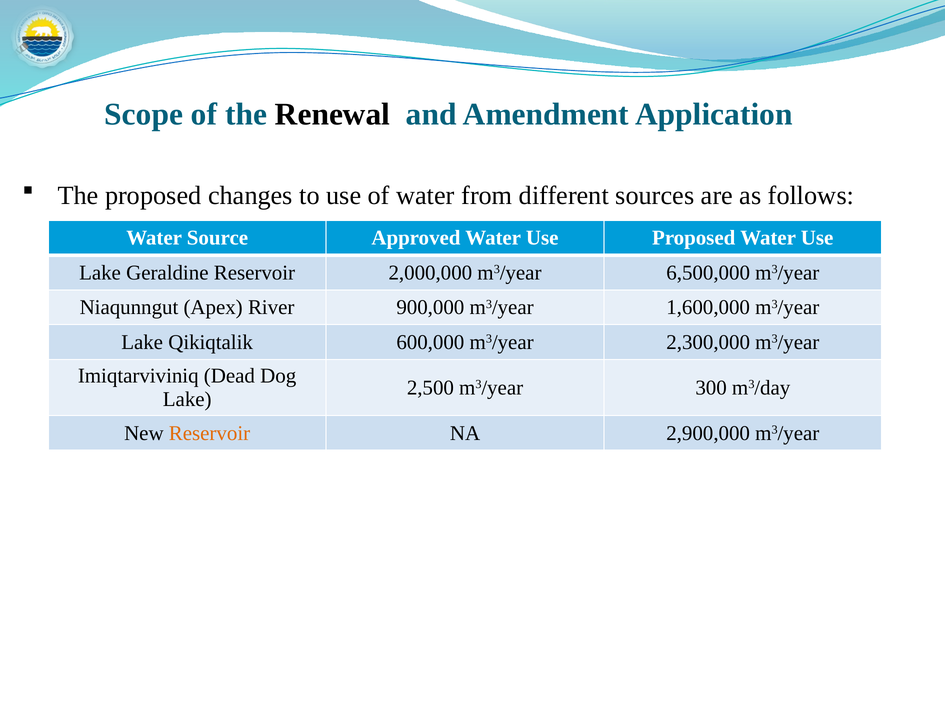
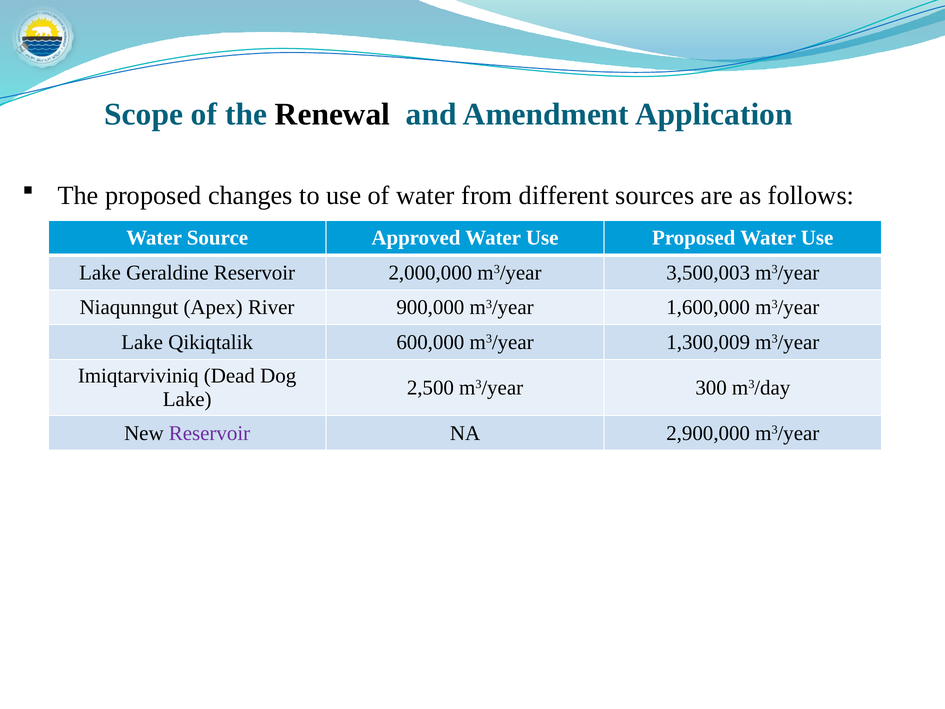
6,500,000: 6,500,000 -> 3,500,003
2,300,000: 2,300,000 -> 1,300,009
Reservoir at (210, 433) colour: orange -> purple
